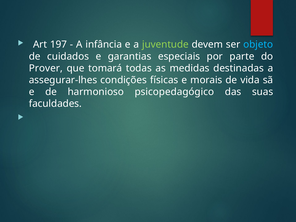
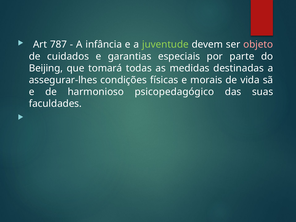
197: 197 -> 787
objeto colour: light blue -> pink
Prover: Prover -> Beijing
